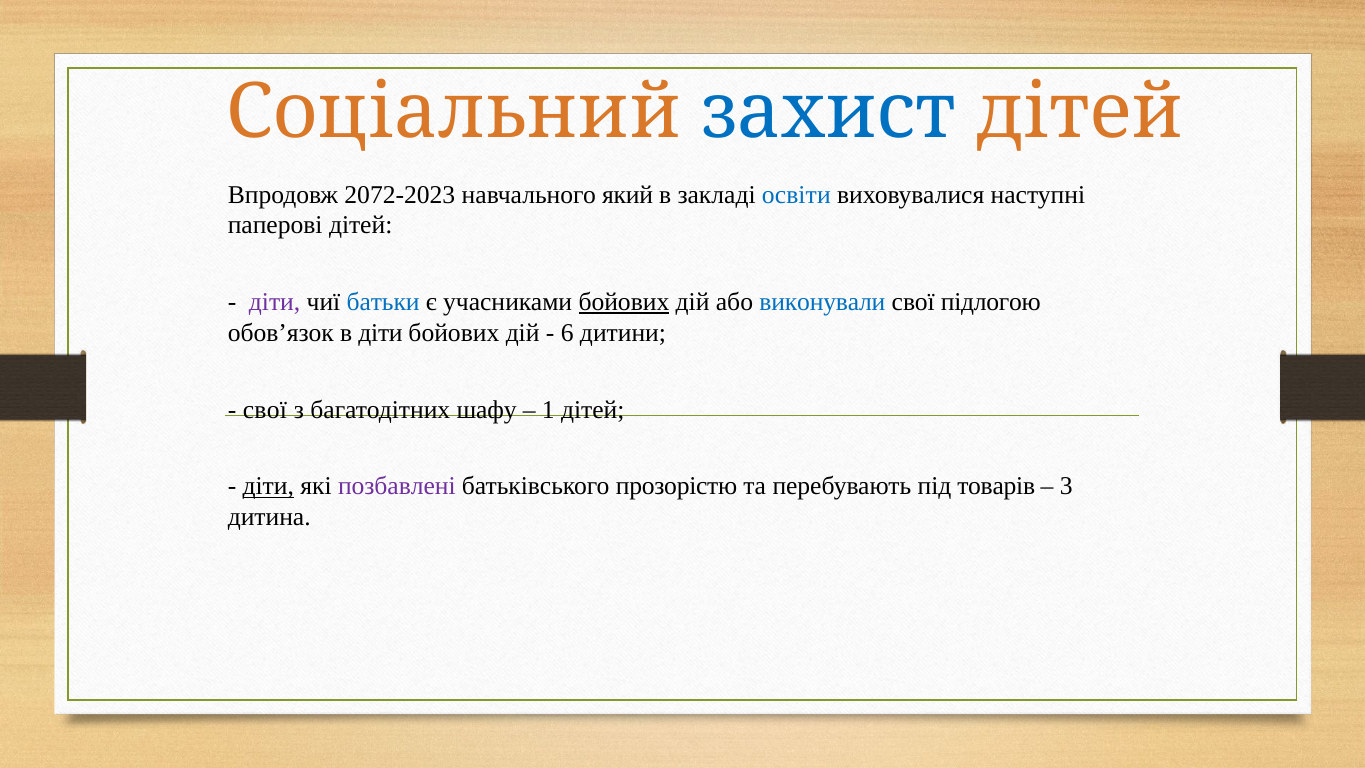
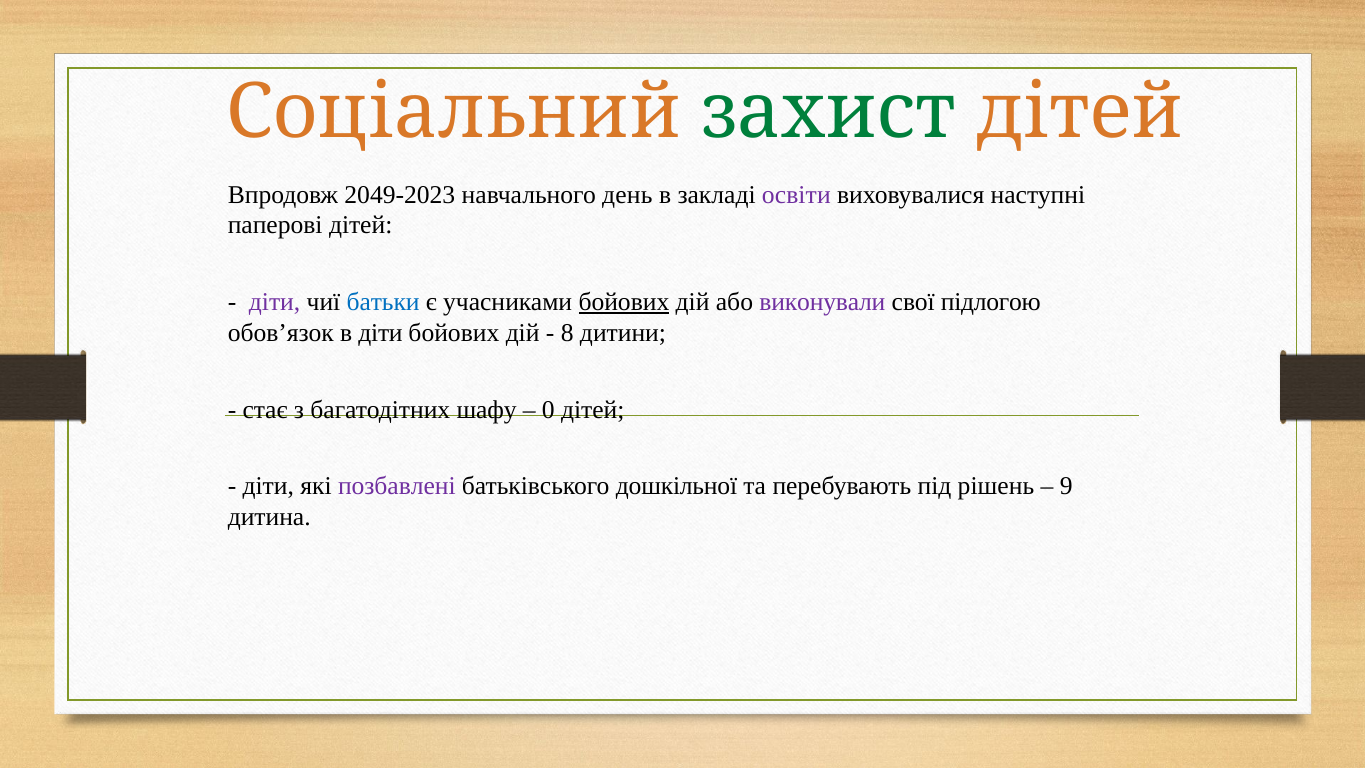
захист colour: blue -> green
2072-2023: 2072-2023 -> 2049-2023
який: який -> день
освіти colour: blue -> purple
виконували colour: blue -> purple
6: 6 -> 8
свої at (265, 410): свої -> стає
1: 1 -> 0
діти at (268, 486) underline: present -> none
прозорістю: прозорістю -> дошкільної
товарів: товарів -> рішень
3: 3 -> 9
